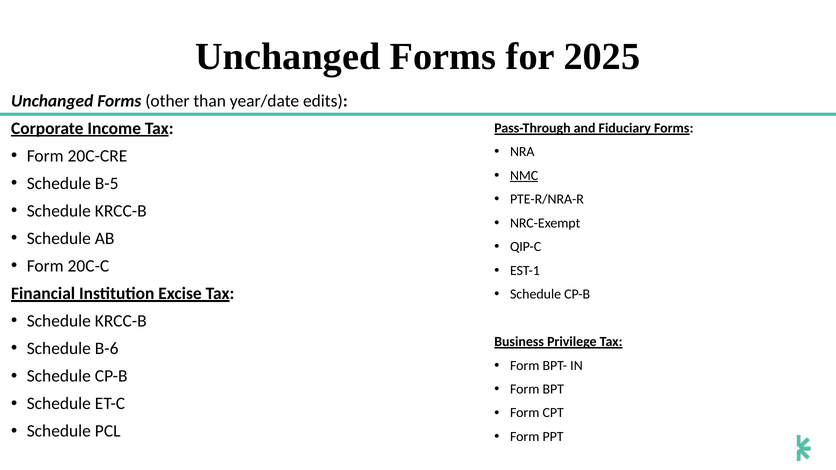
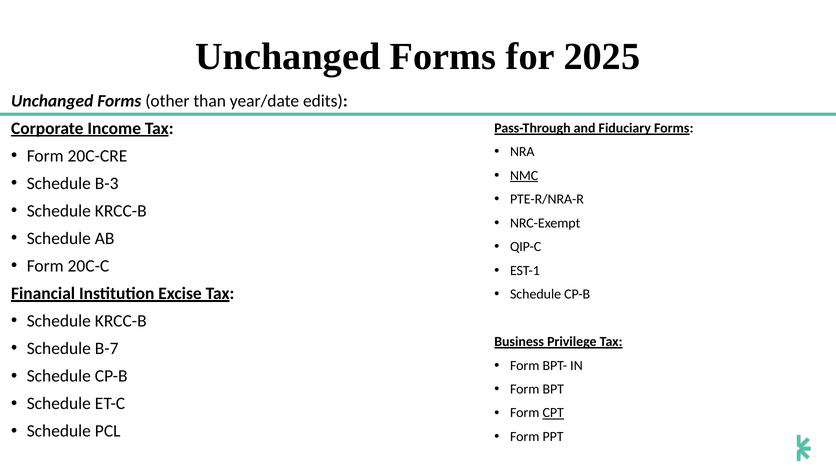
B-5: B-5 -> B-3
B-6: B-6 -> B-7
CPT underline: none -> present
